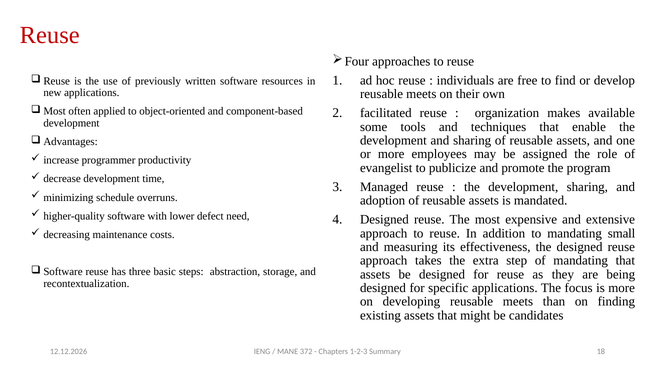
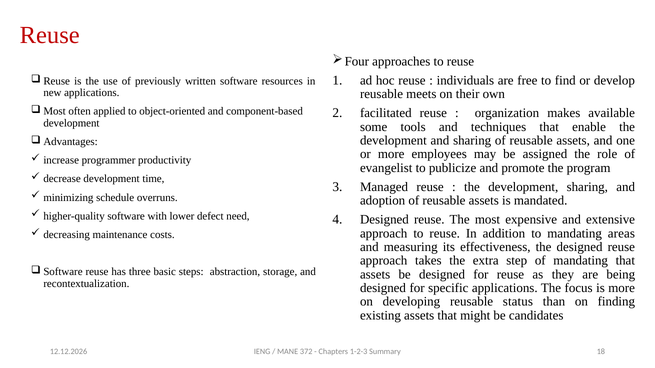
small: small -> areas
developing reusable meets: meets -> status
